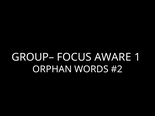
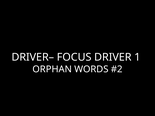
GROUP–: GROUP– -> DRIVER–
AWARE: AWARE -> DRIVER
